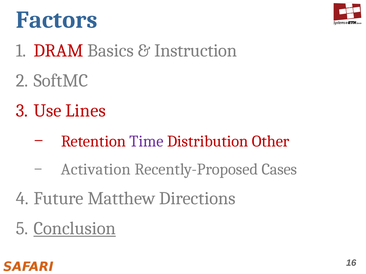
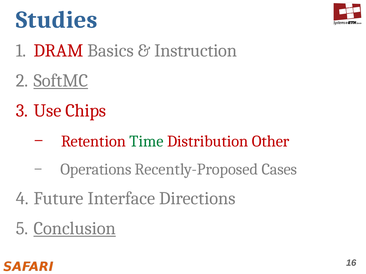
Factors: Factors -> Studies
SoftMC underline: none -> present
Lines: Lines -> Chips
Time colour: purple -> green
Activation: Activation -> Operations
Matthew: Matthew -> Interface
